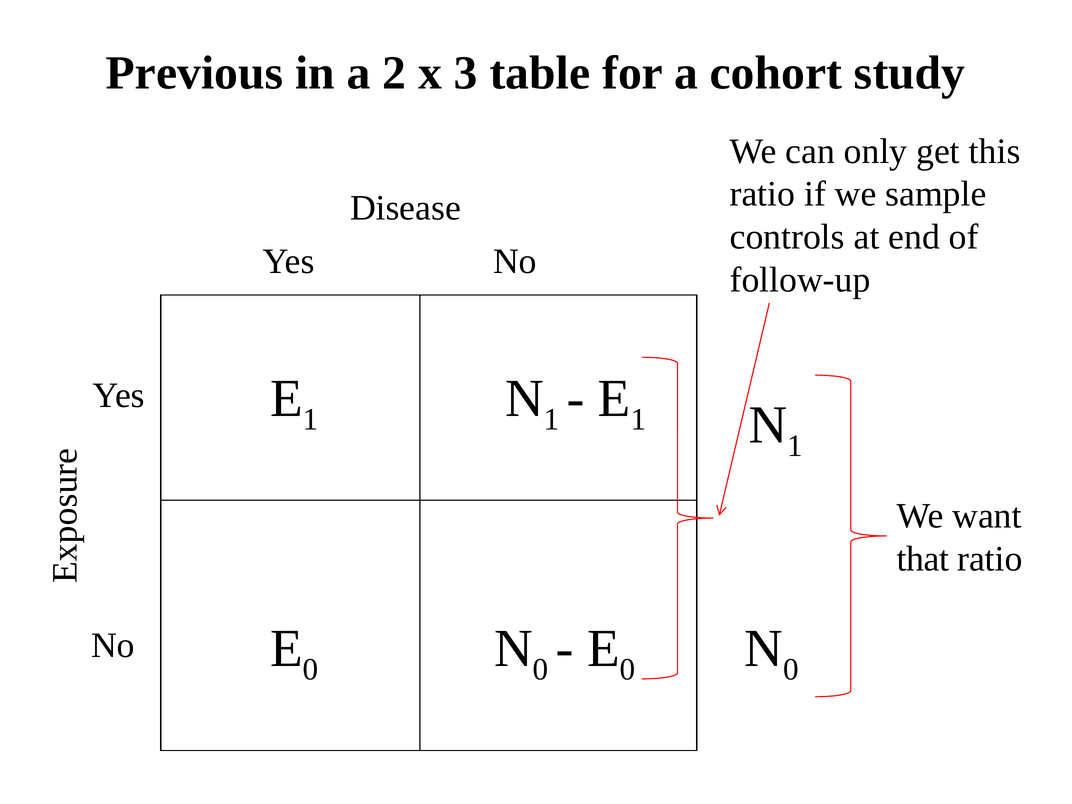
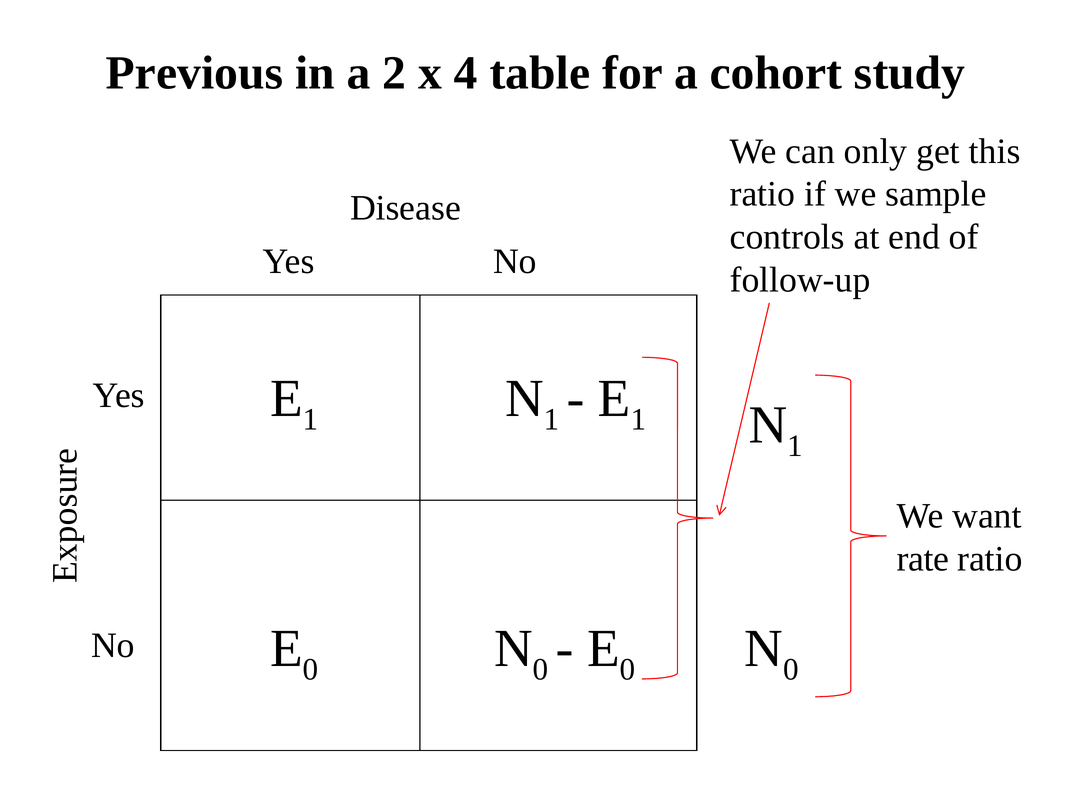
3: 3 -> 4
that: that -> rate
